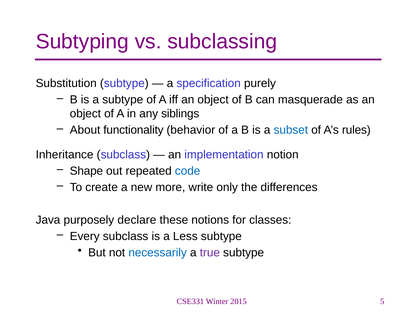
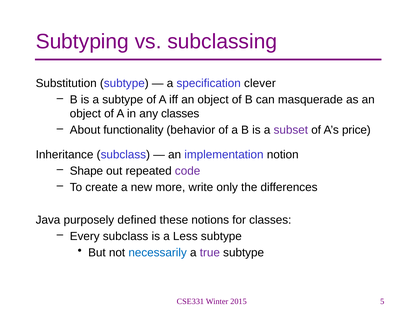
purely: purely -> clever
any siblings: siblings -> classes
subset colour: blue -> purple
rules: rules -> price
code colour: blue -> purple
declare: declare -> defined
